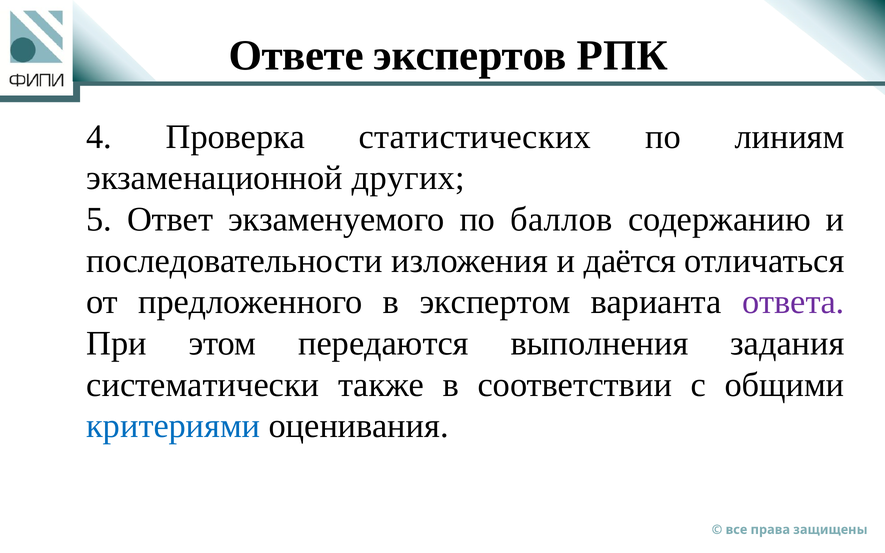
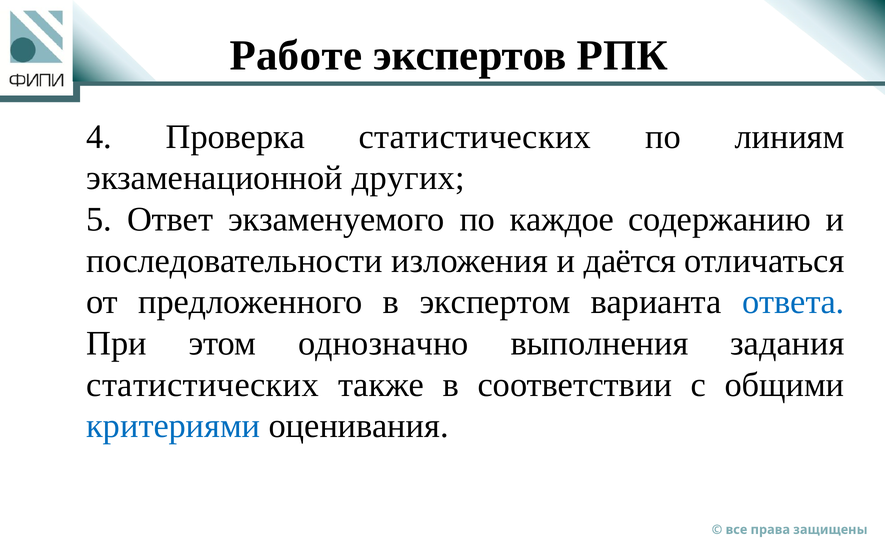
Ответе: Ответе -> Работе
баллов: баллов -> каждое
ответа colour: purple -> blue
передаются: передаются -> однозначно
систематически at (203, 385): систематически -> статистических
